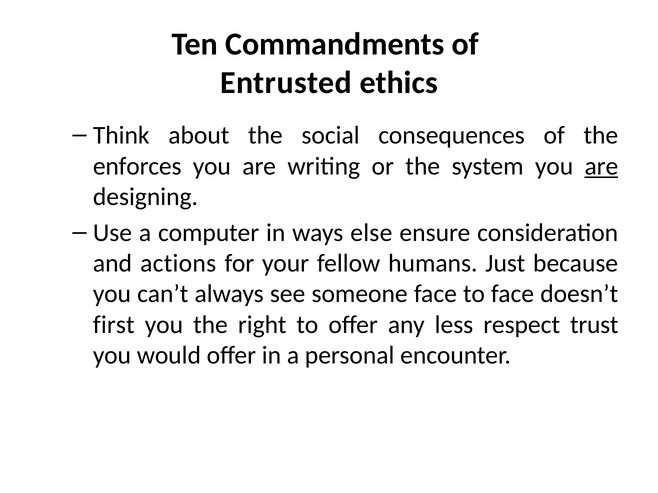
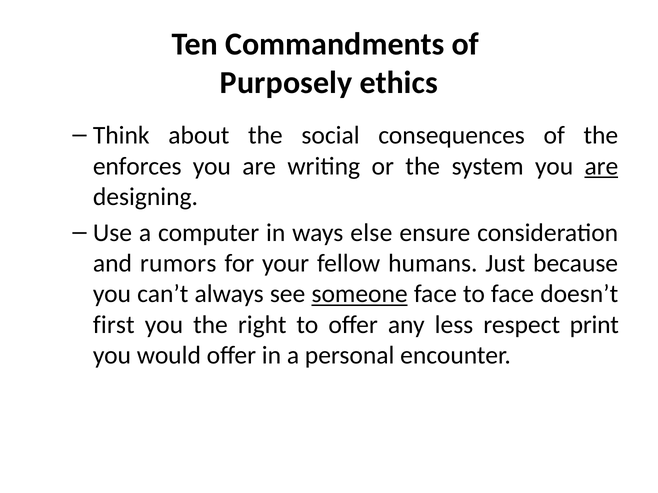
Entrusted: Entrusted -> Purposely
actions: actions -> rumors
someone underline: none -> present
trust: trust -> print
